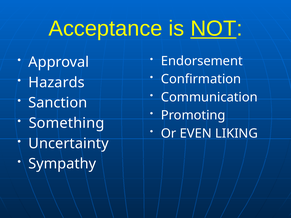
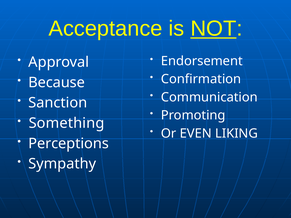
Hazards: Hazards -> Because
Uncertainty: Uncertainty -> Perceptions
